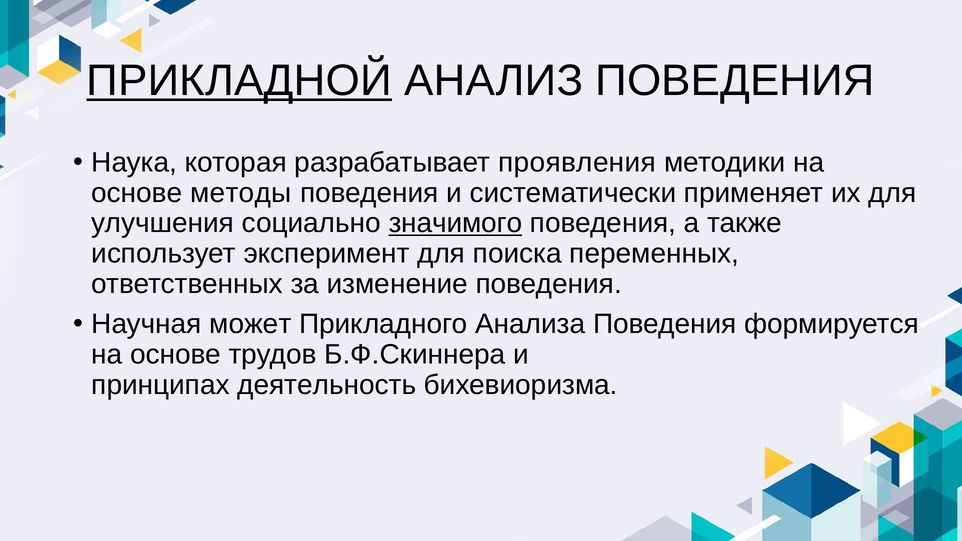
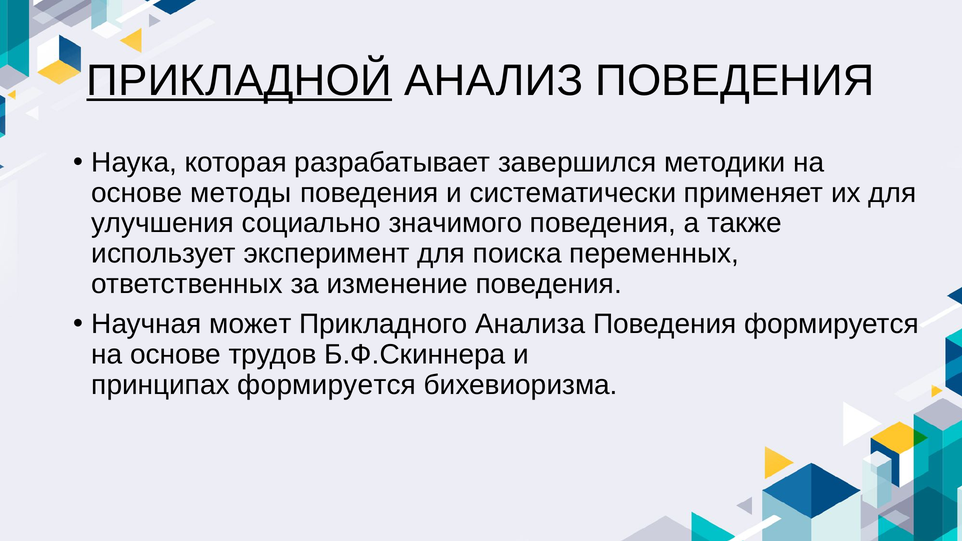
проявления: проявления -> завершился
значимого underline: present -> none
принципах деятельность: деятельность -> формируется
